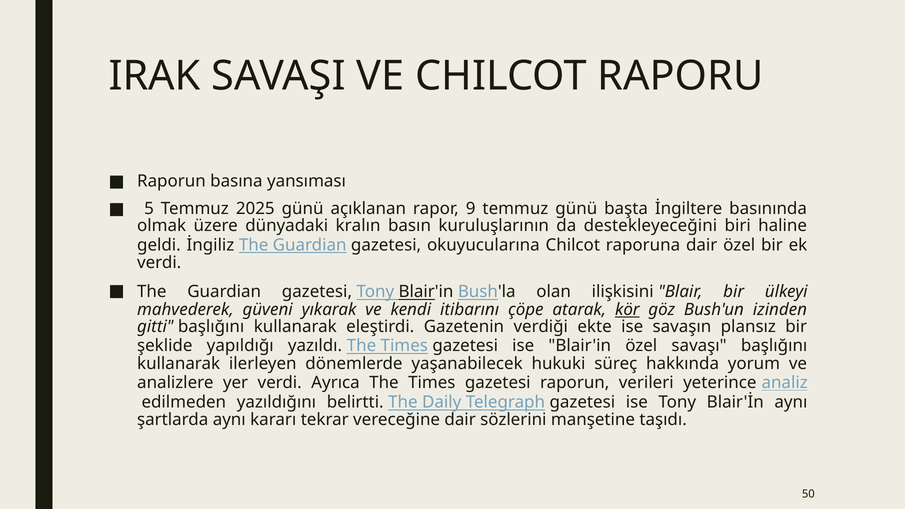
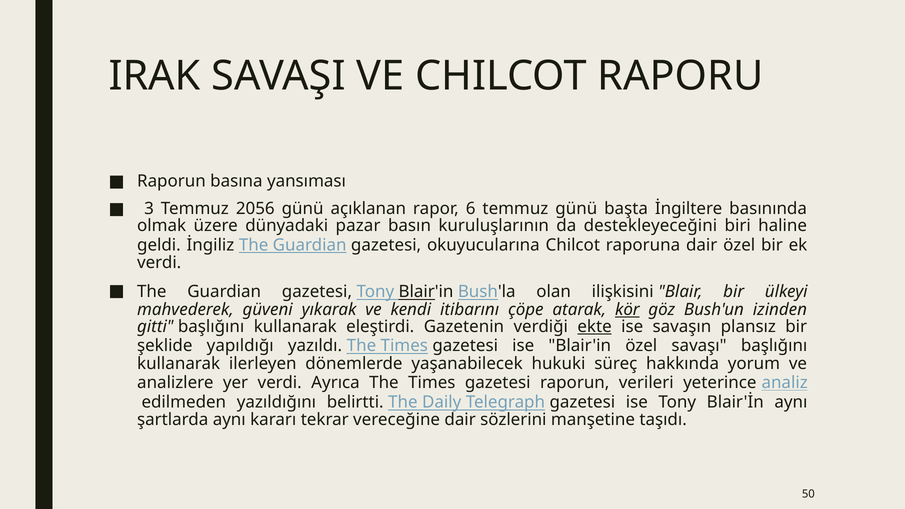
5: 5 -> 3
2025: 2025 -> 2056
9: 9 -> 6
kralın: kralın -> pazar
ekte underline: none -> present
